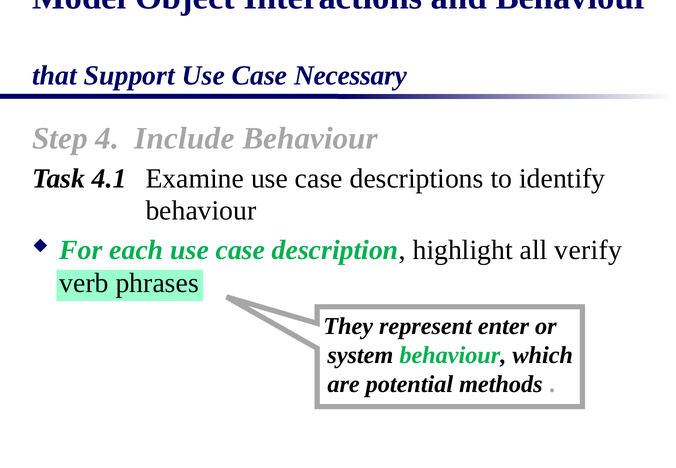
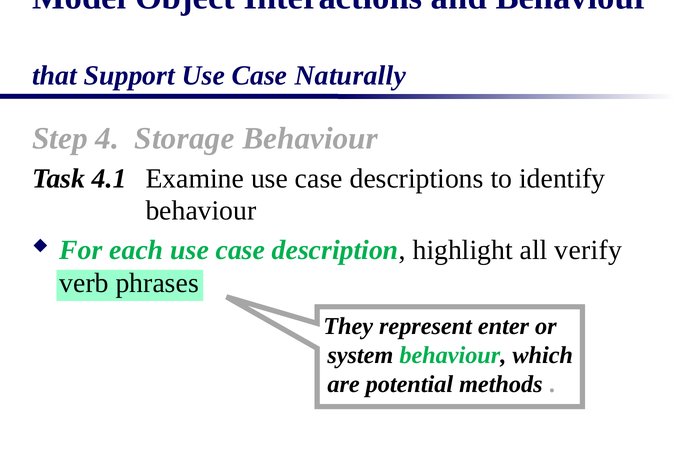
Necessary: Necessary -> Naturally
Include: Include -> Storage
